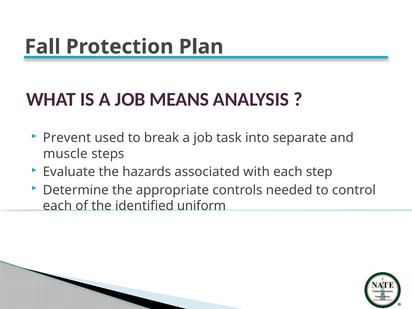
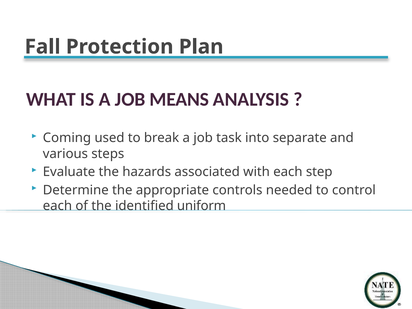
Prevent: Prevent -> Coming
muscle: muscle -> various
